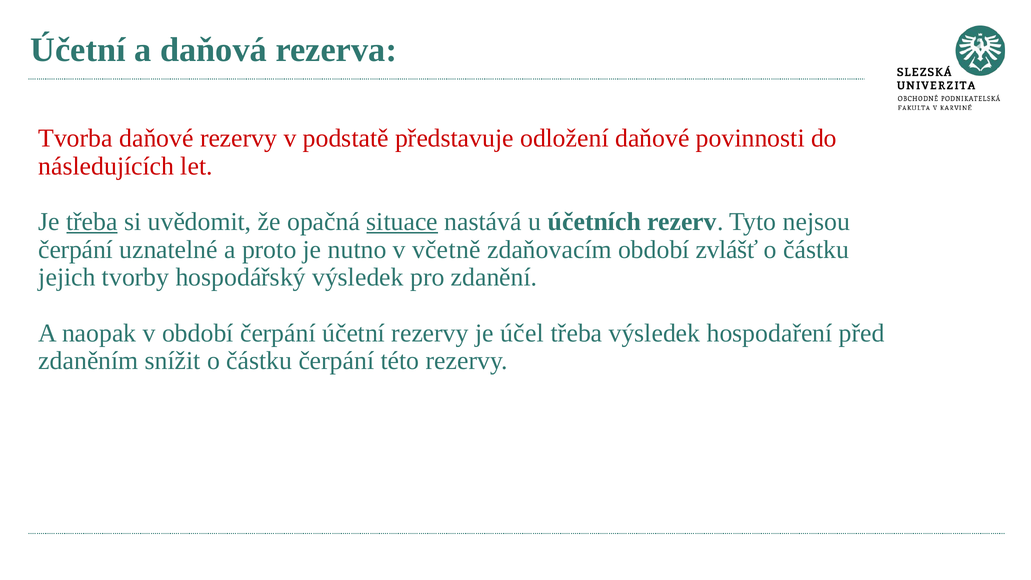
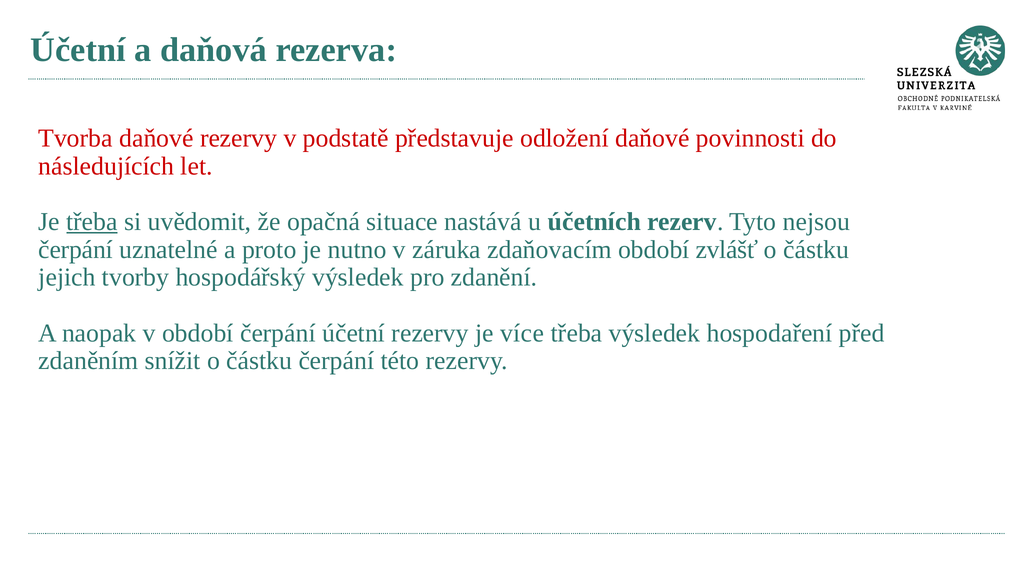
situace underline: present -> none
včetně: včetně -> záruka
účel: účel -> více
